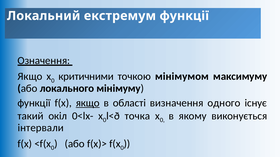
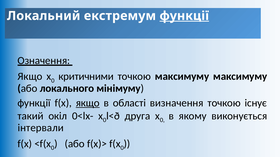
функції at (184, 16) underline: none -> present
точкою мінімумом: мінімумом -> максимуму
визначення одного: одного -> точкою
точка: точка -> друга
